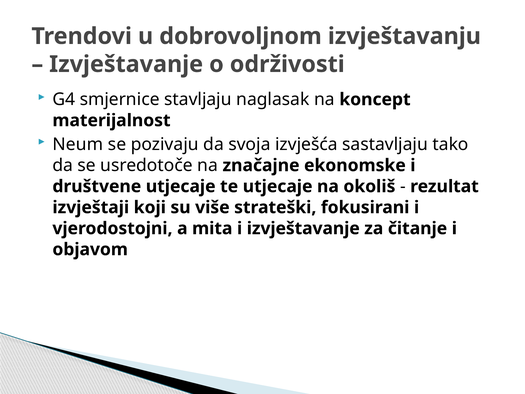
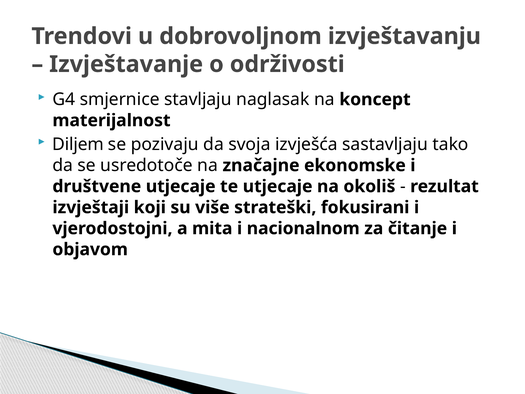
Neum: Neum -> Diljem
i izvještavanje: izvještavanje -> nacionalnom
